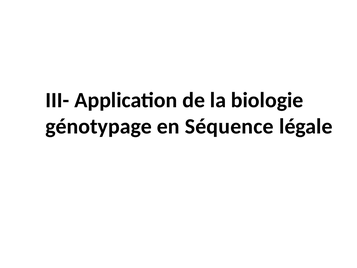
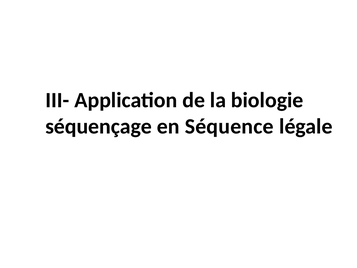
génotypage: génotypage -> séquençage
